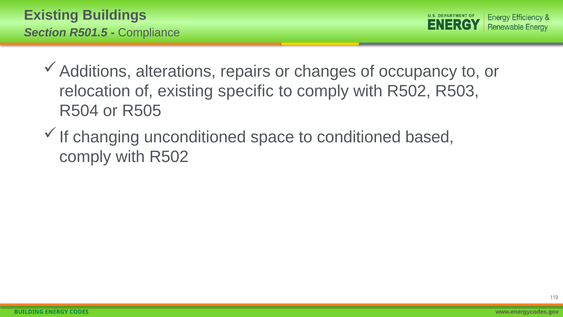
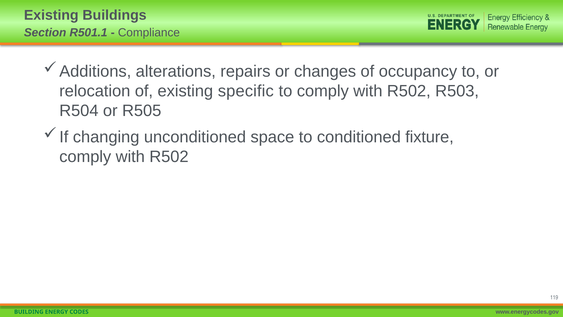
R501.5: R501.5 -> R501.1
based: based -> fixture
